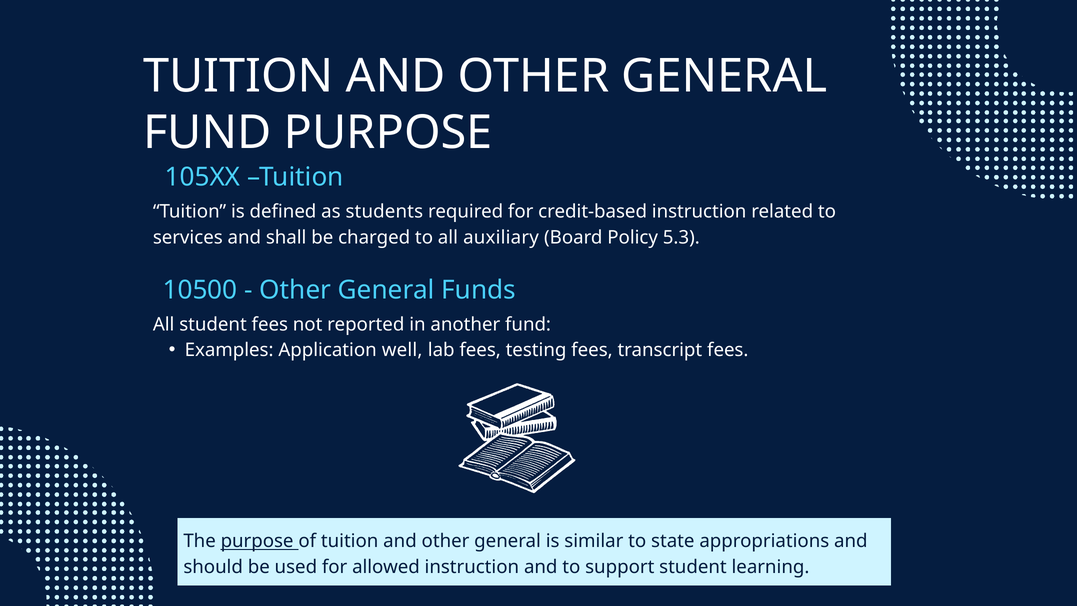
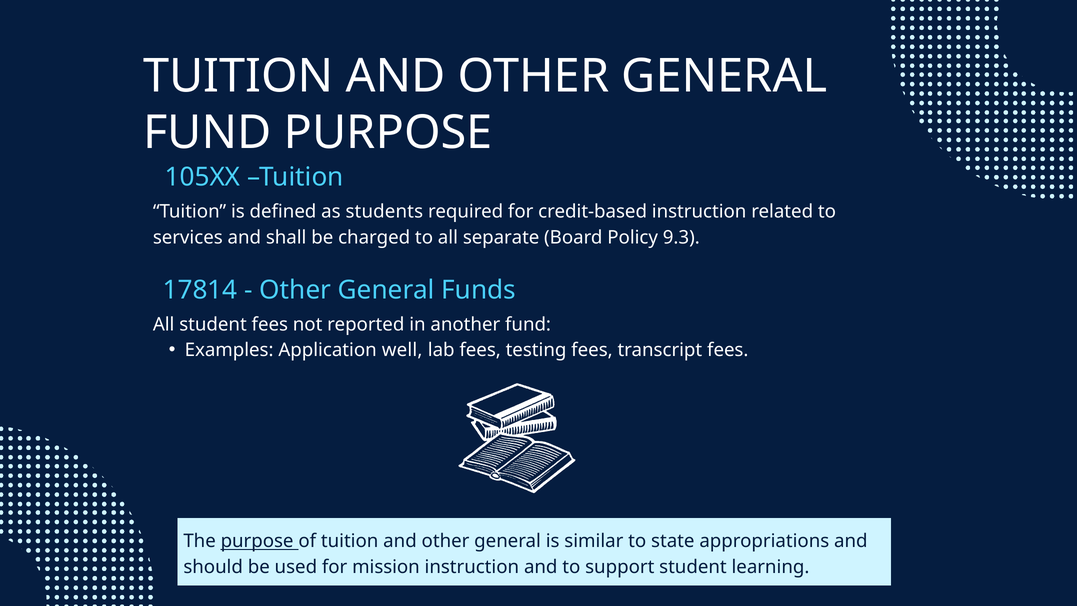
auxiliary: auxiliary -> separate
5.3: 5.3 -> 9.3
10500: 10500 -> 17814
allowed: allowed -> mission
